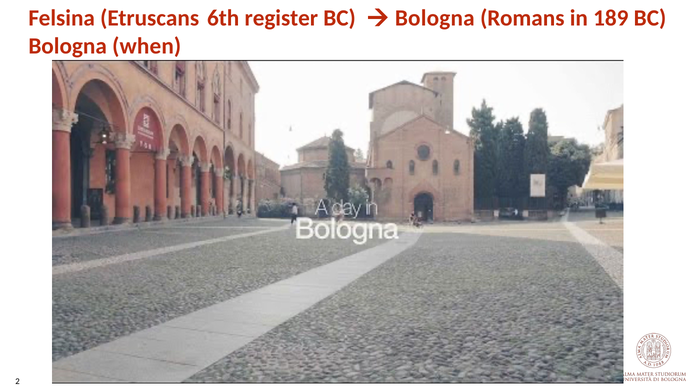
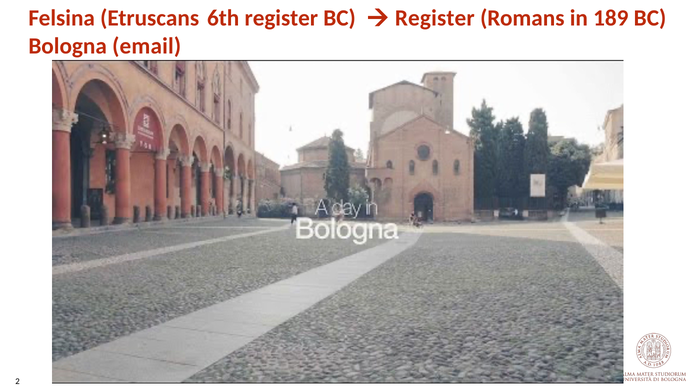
Bologna at (435, 18): Bologna -> Register
when: when -> email
